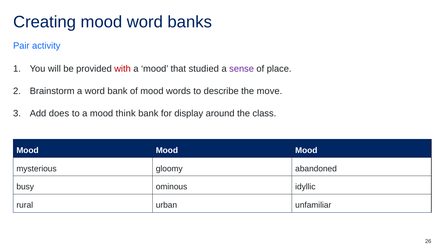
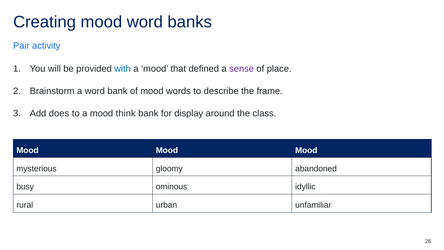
with colour: red -> blue
studied: studied -> defined
move: move -> frame
